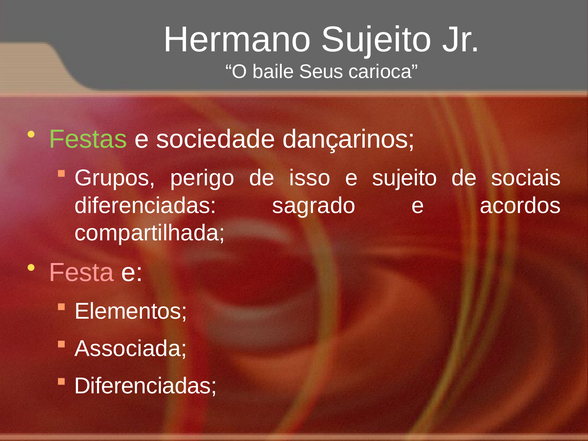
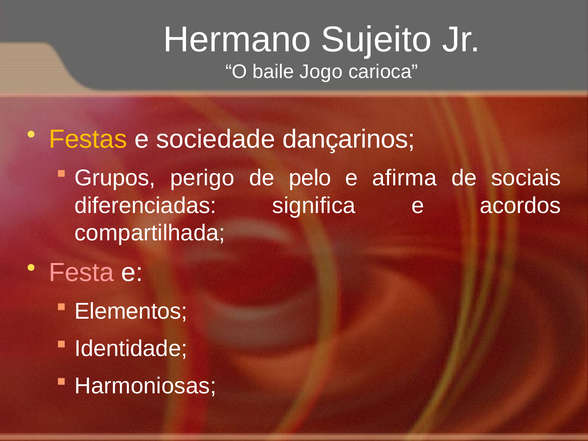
Seus: Seus -> Jogo
Festas colour: light green -> yellow
isso: isso -> pelo
e sujeito: sujeito -> afirma
sagrado: sagrado -> significa
Associada: Associada -> Identidade
Diferenciadas at (146, 386): Diferenciadas -> Harmoniosas
